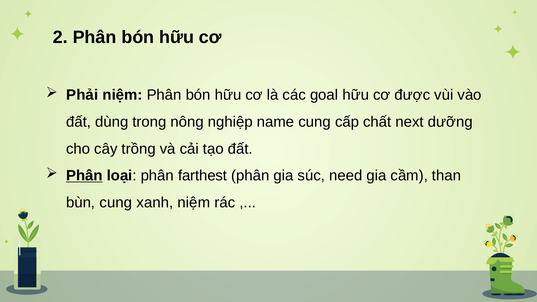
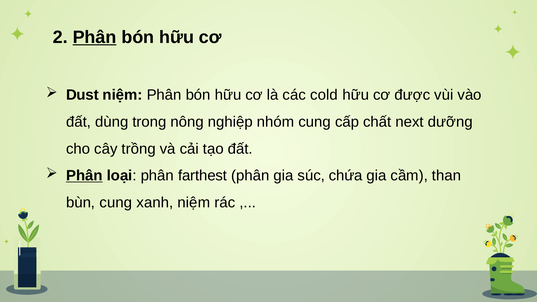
Phân at (95, 37) underline: none -> present
Phải: Phải -> Dust
goal: goal -> cold
name: name -> nhóm
need: need -> chứa
